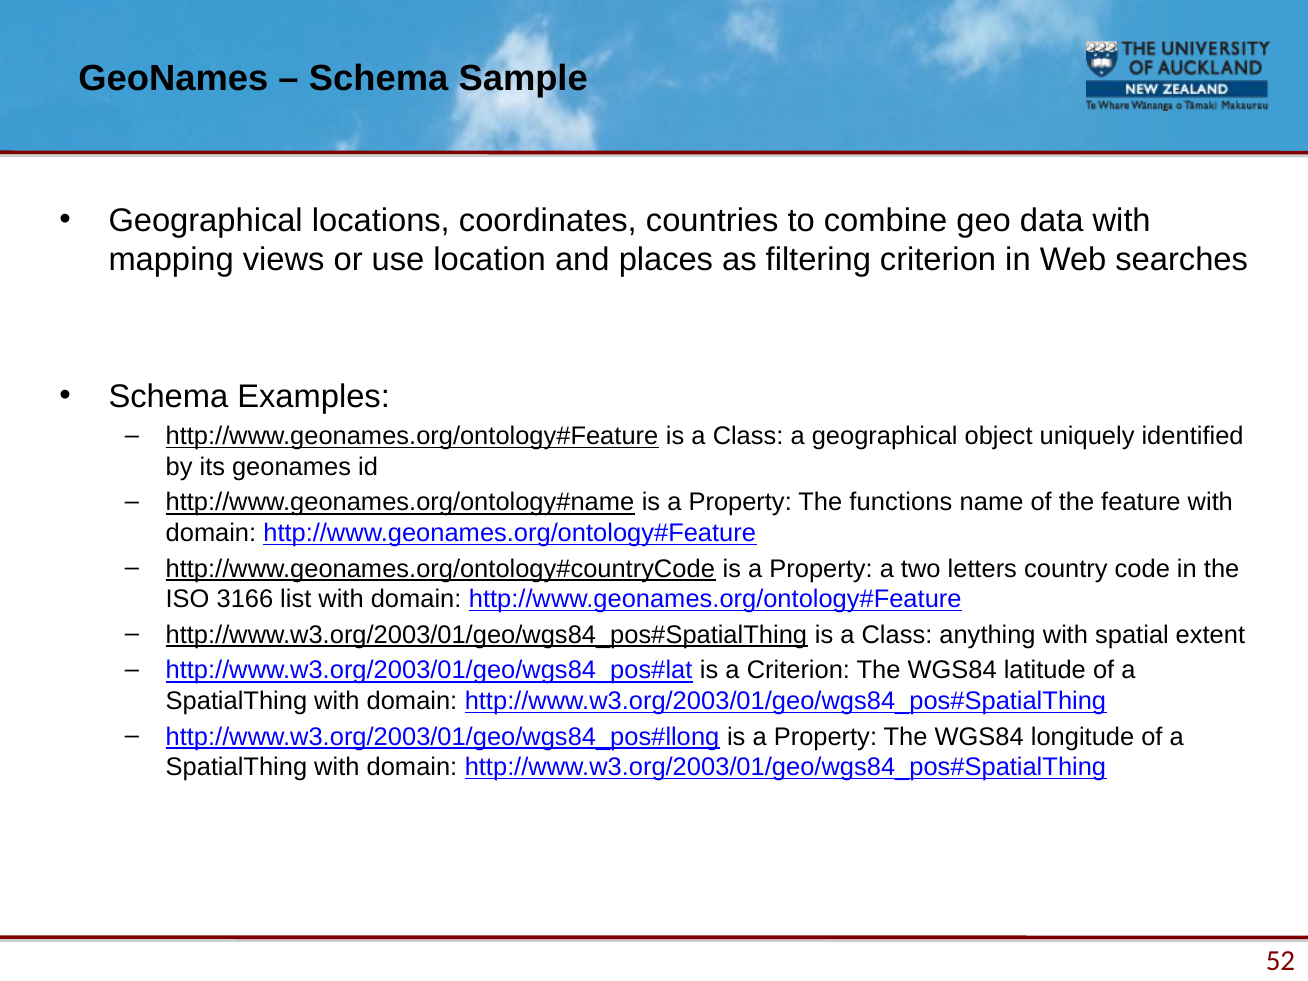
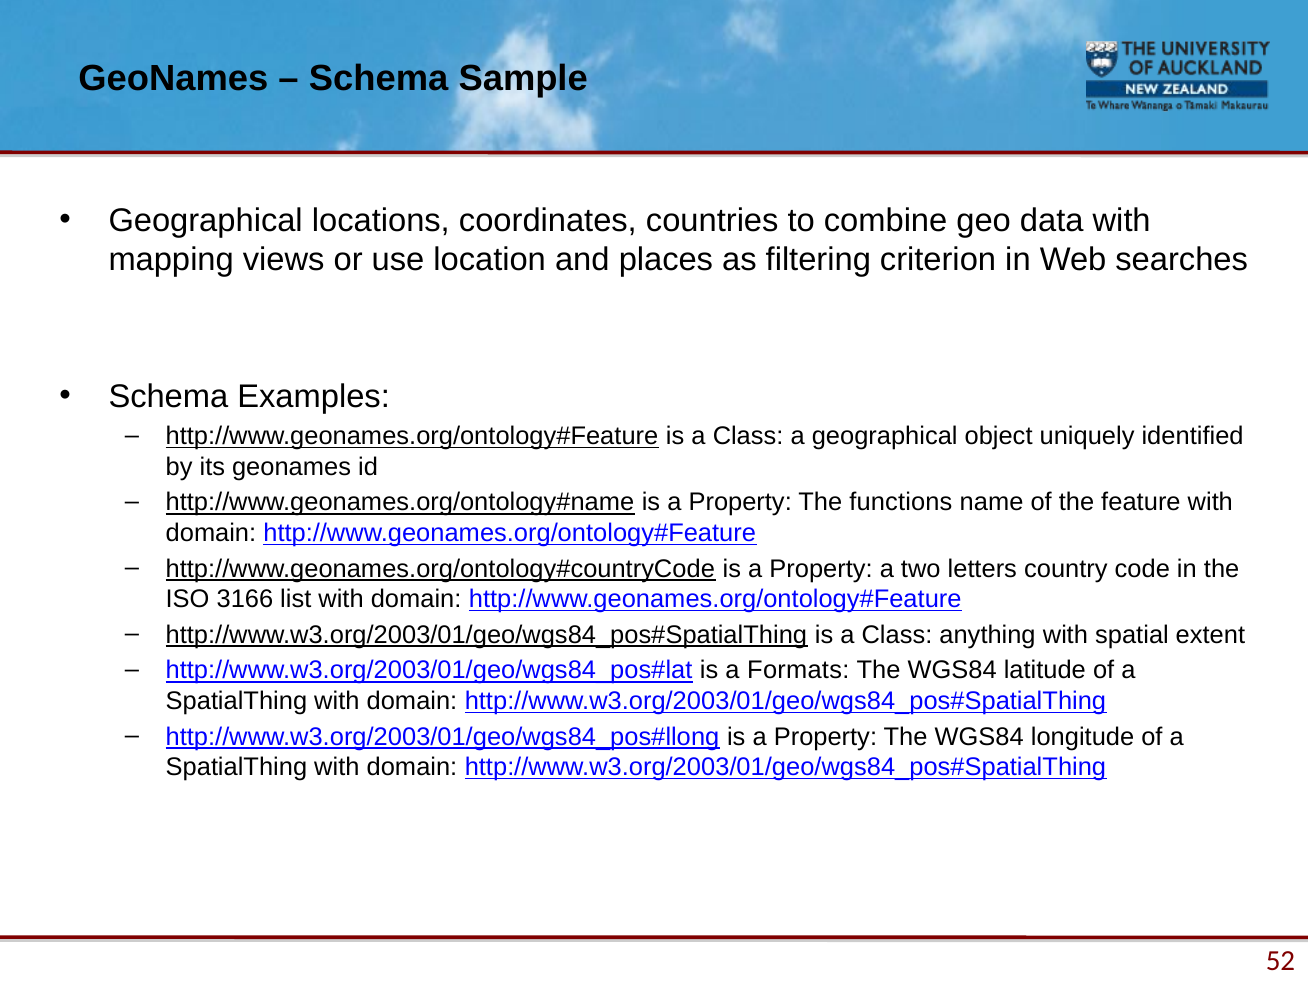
a Criterion: Criterion -> Formats
